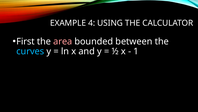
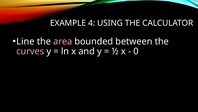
First: First -> Line
curves colour: light blue -> pink
1: 1 -> 0
